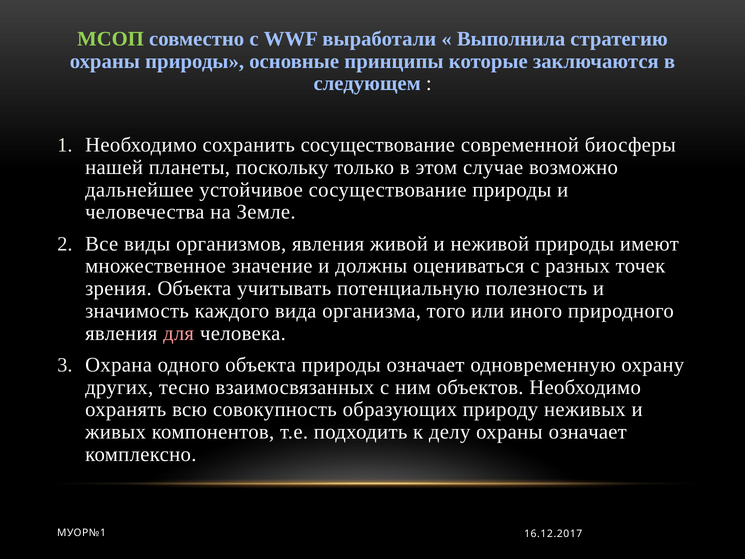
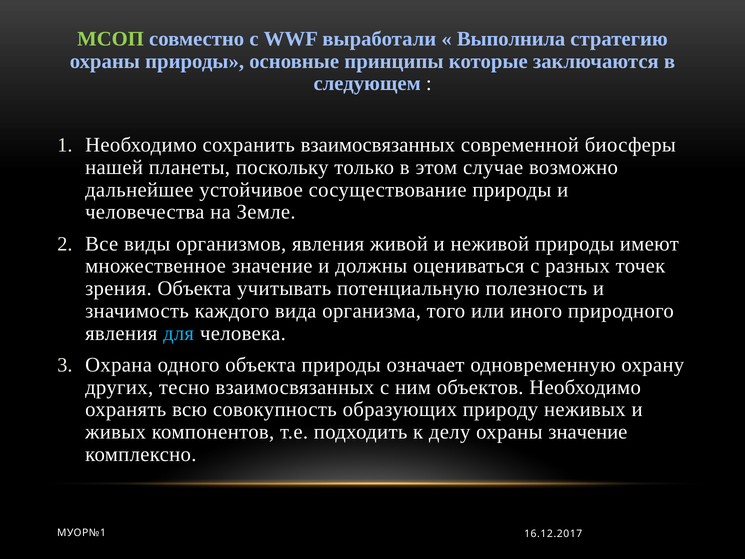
сохранить сосуществование: сосуществование -> взаимосвязанных
для colour: pink -> light blue
охраны означает: означает -> значение
